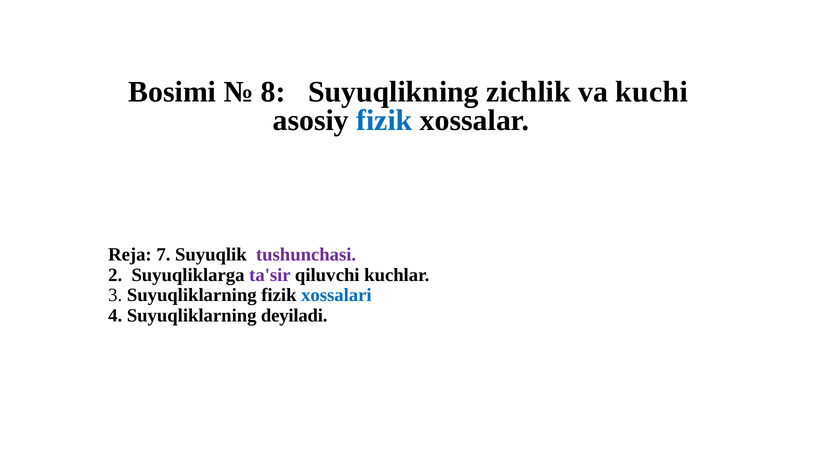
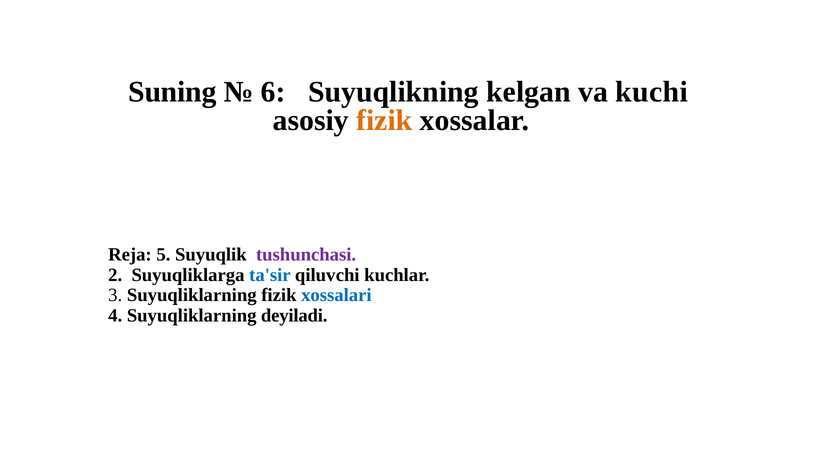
Bosimi: Bosimi -> Suning
8: 8 -> 6
ziсhlik: ziсhlik -> kelgan
fizik at (384, 121) colour: blue -> orange
7: 7 -> 5
ta'sir colour: purple -> blue
